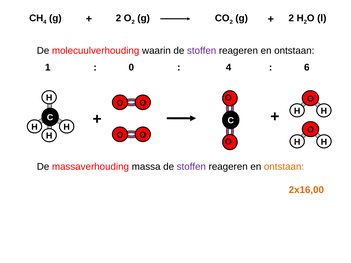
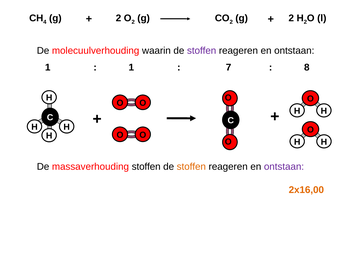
0 at (131, 67): 0 -> 1
4 at (229, 67): 4 -> 7
6: 6 -> 8
massaverhouding massa: massa -> stoffen
stoffen at (191, 167) colour: purple -> orange
ontstaan at (284, 167) colour: orange -> purple
